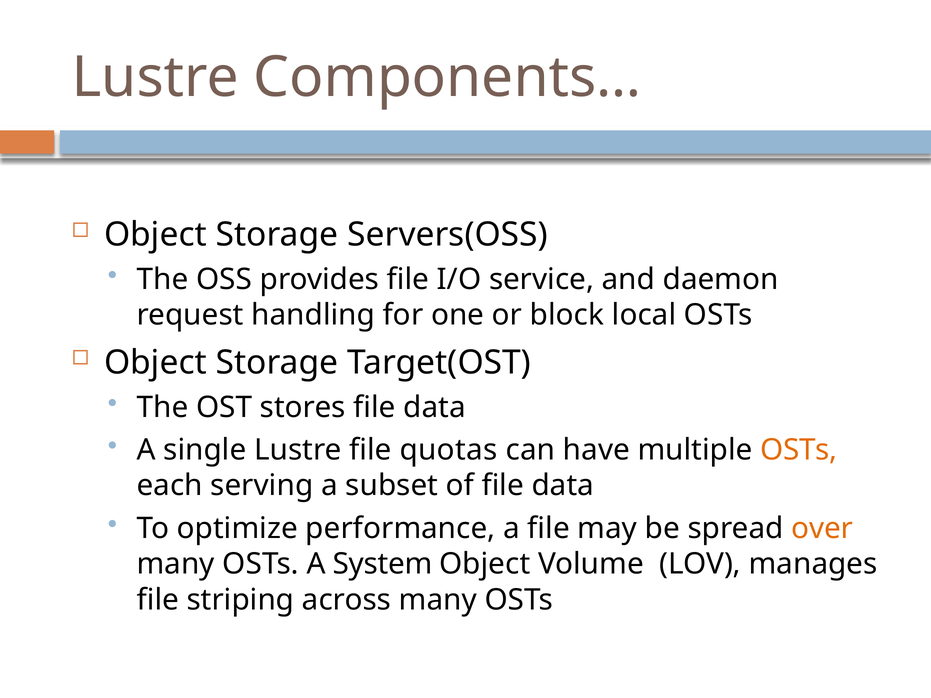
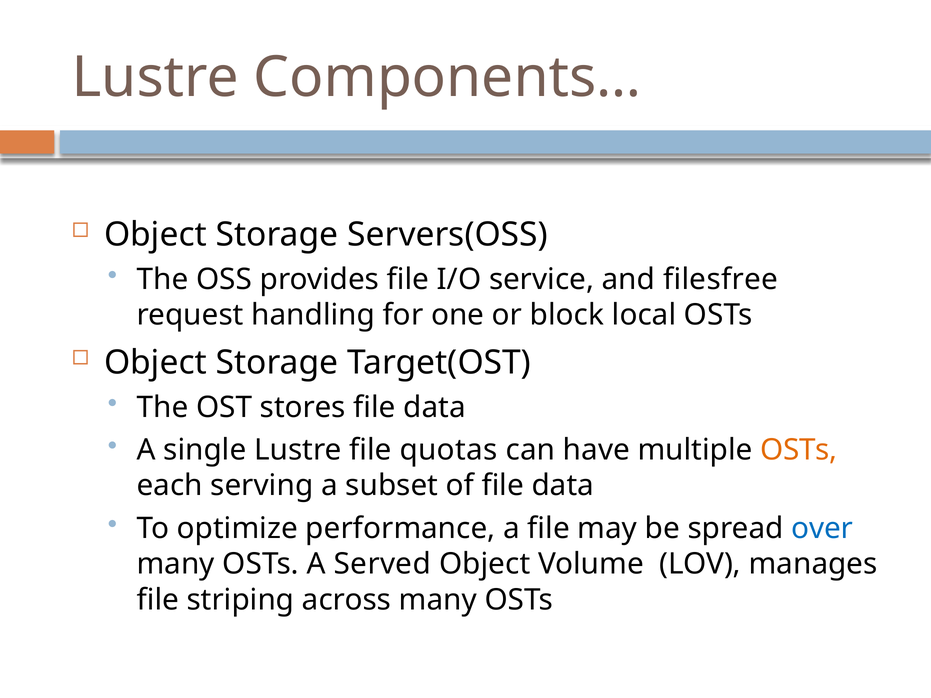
daemon: daemon -> filesfree
over colour: orange -> blue
System: System -> Served
